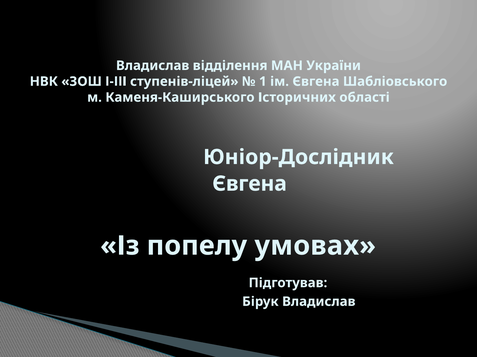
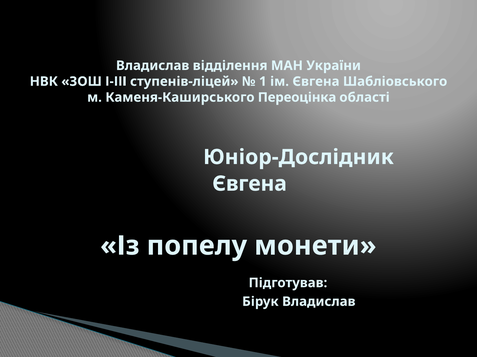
Історичних: Історичних -> Переоцінка
умовах: умовах -> монети
